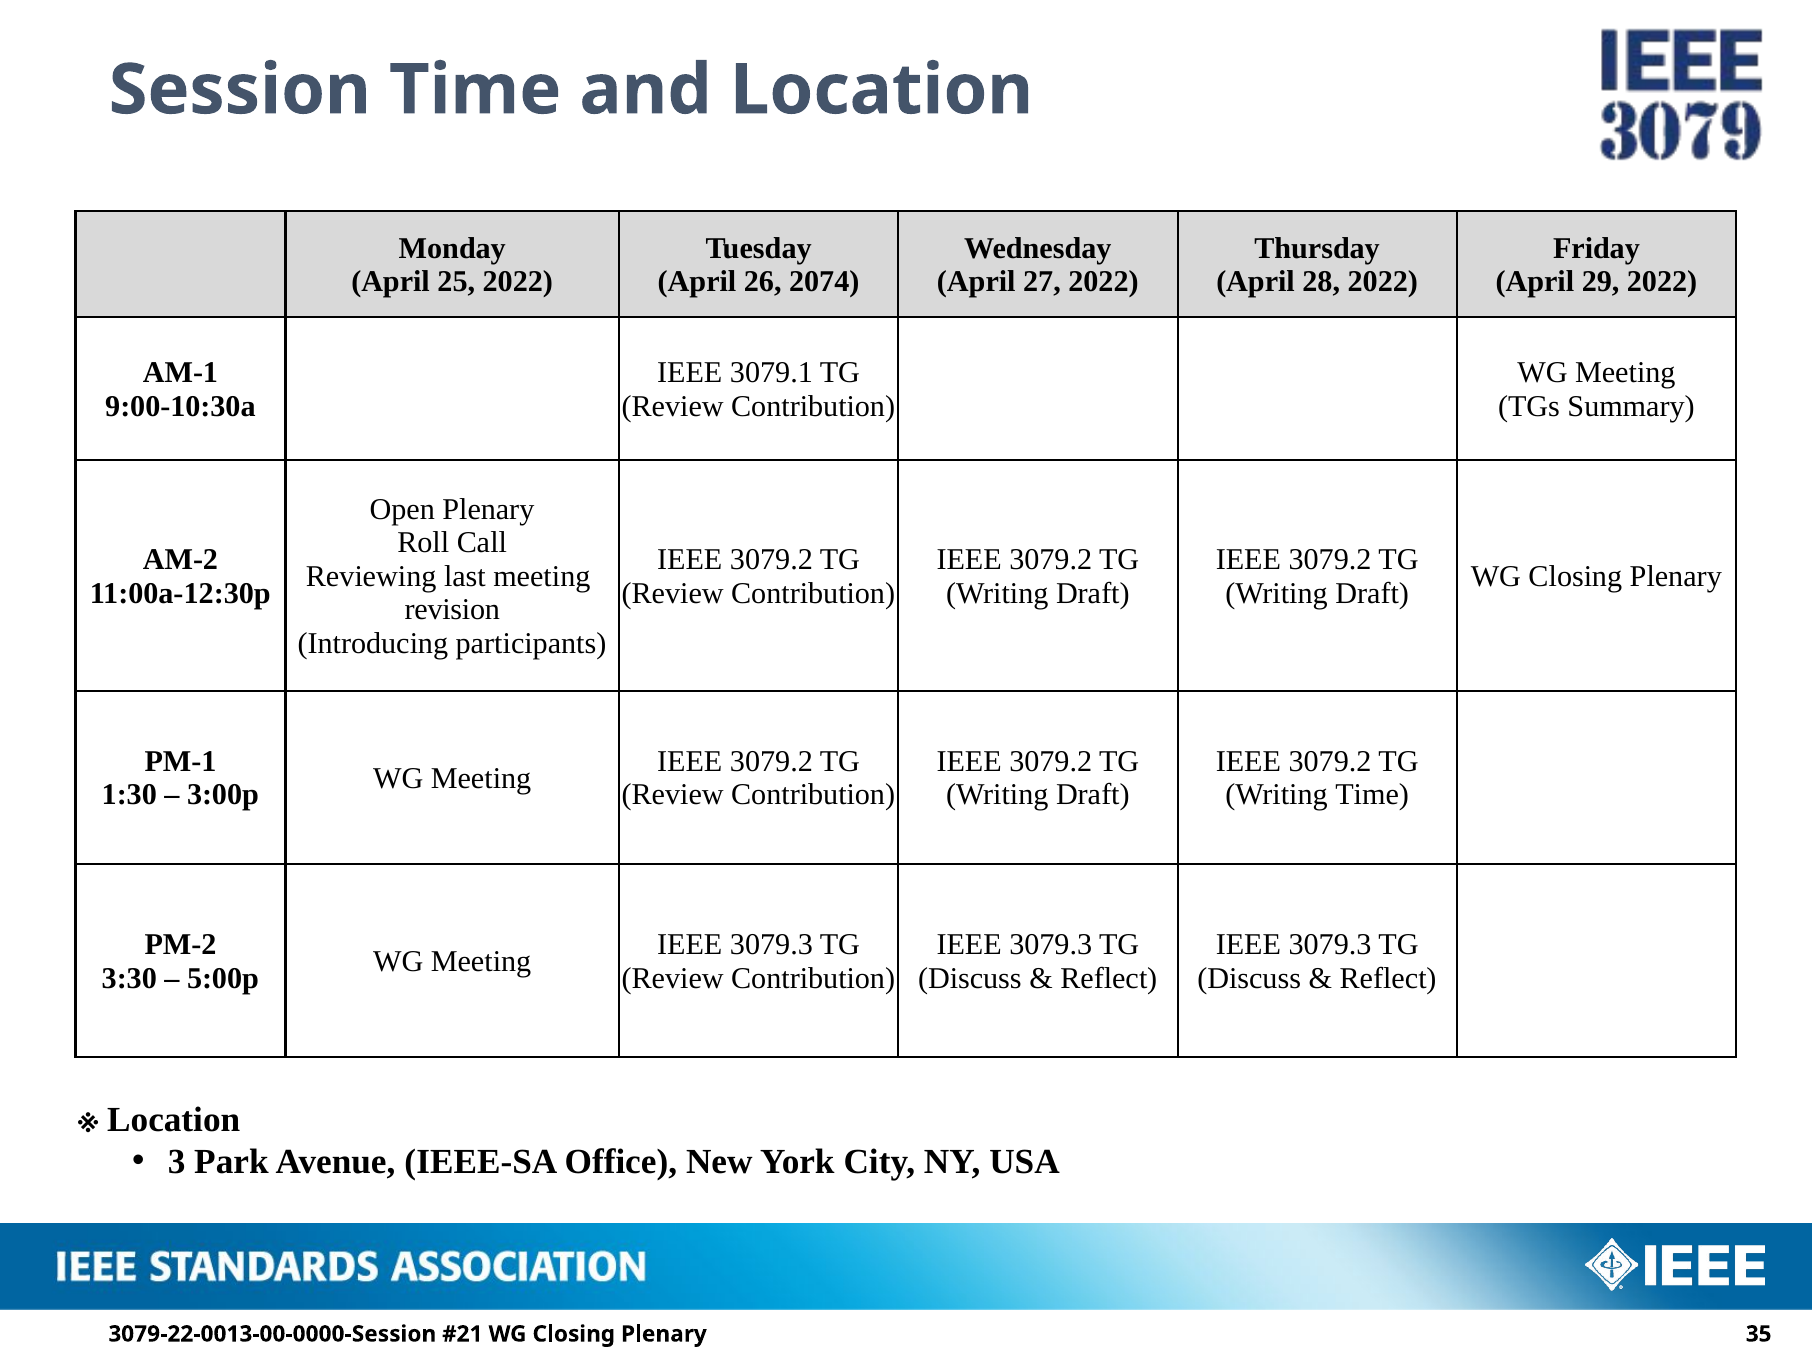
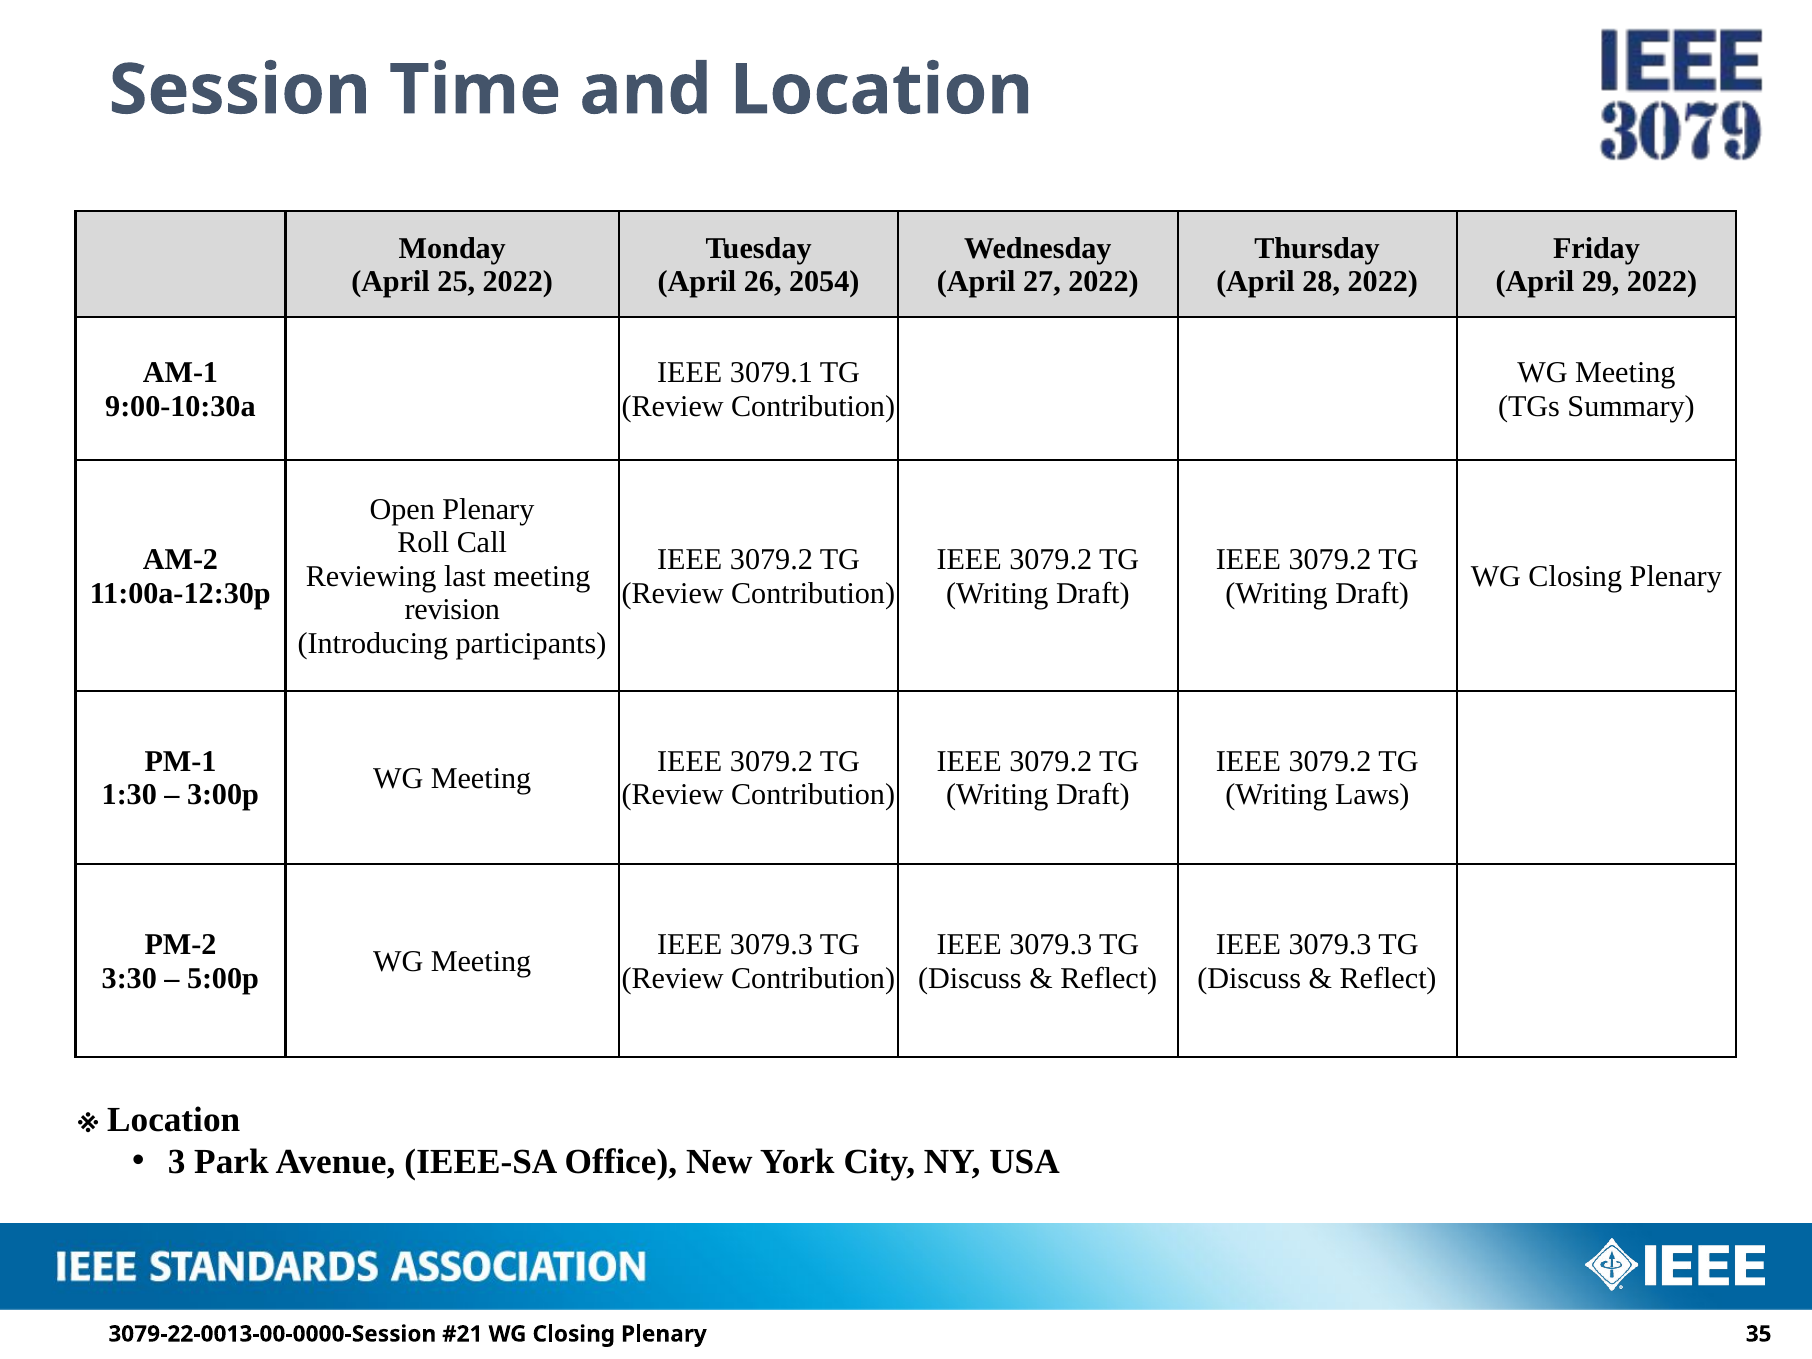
2074: 2074 -> 2054
Writing Time: Time -> Laws
